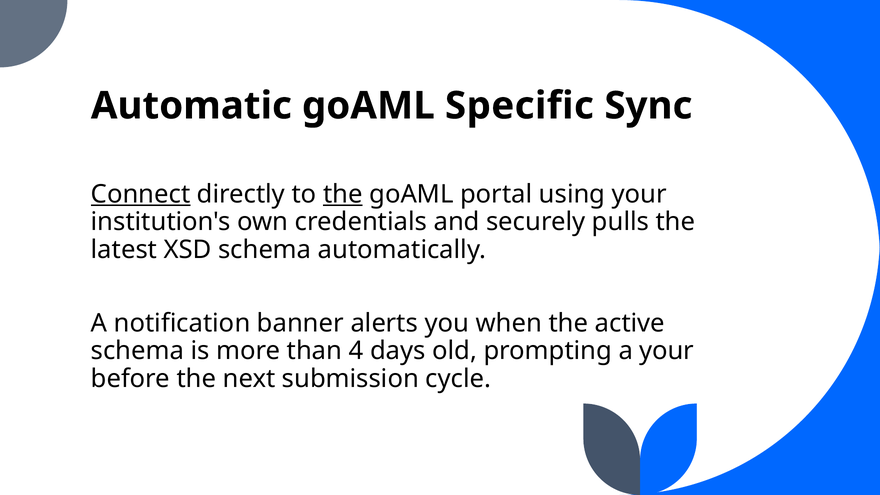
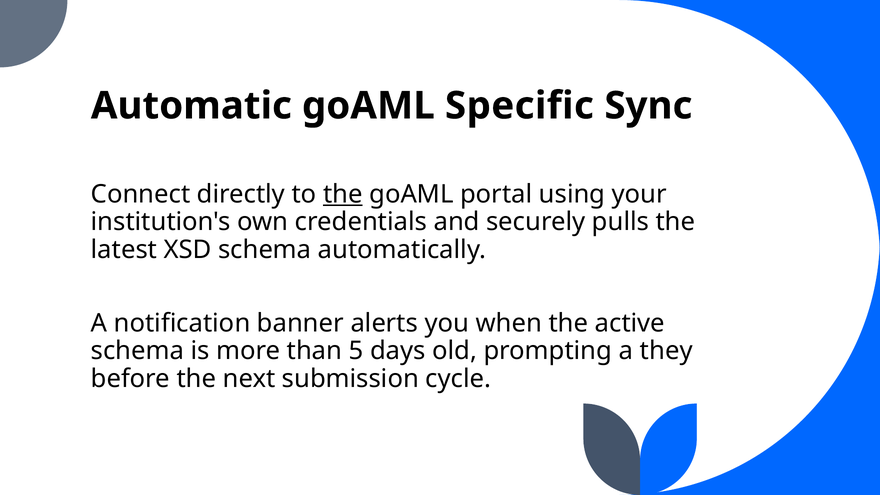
Connect underline: present -> none
4: 4 -> 5
a your: your -> they
